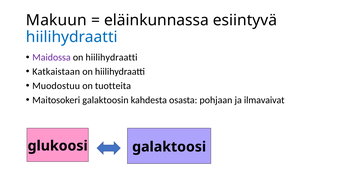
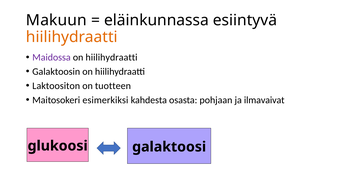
hiilihydraatti at (72, 37) colour: blue -> orange
Katkaistaan: Katkaistaan -> Galaktoosin
Muodostuu: Muodostuu -> Laktoositon
tuotteita: tuotteita -> tuotteen
galaktoosin: galaktoosin -> esimerkiksi
